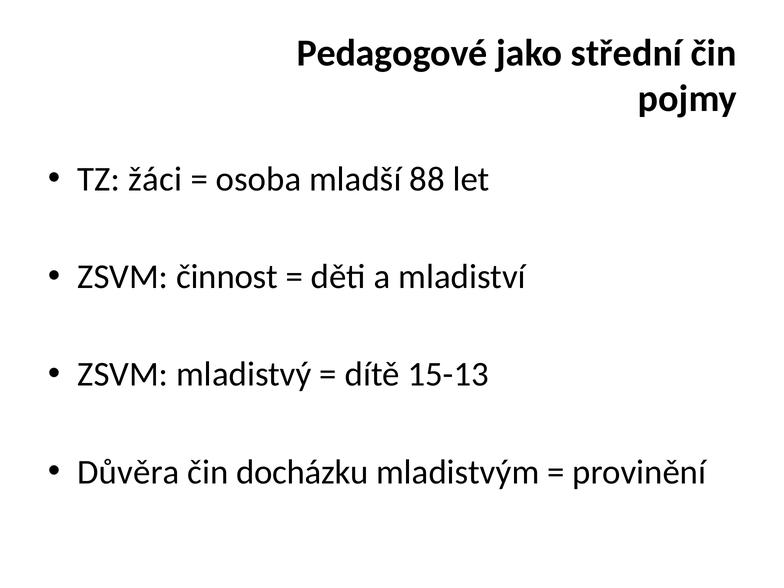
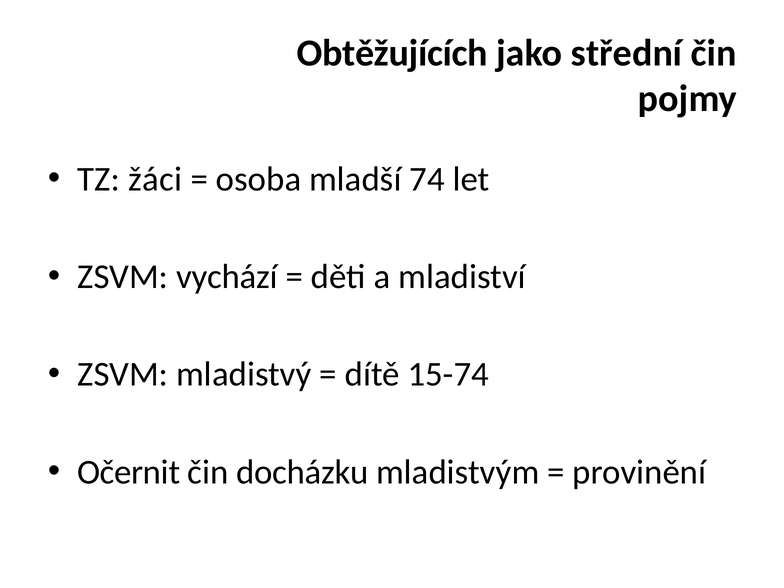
Pedagogové: Pedagogové -> Obtěžujících
88: 88 -> 74
činnost: činnost -> vychází
15-13: 15-13 -> 15-74
Důvěra: Důvěra -> Očernit
